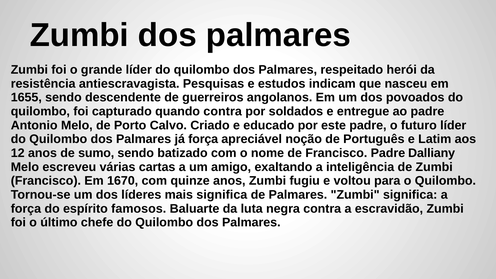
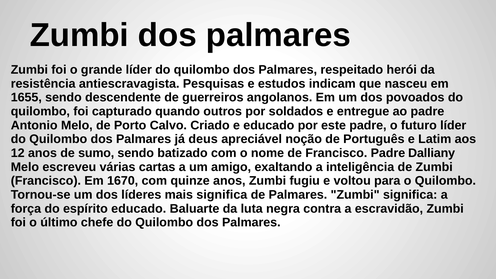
quando contra: contra -> outros
já força: força -> deus
espírito famosos: famosos -> educado
